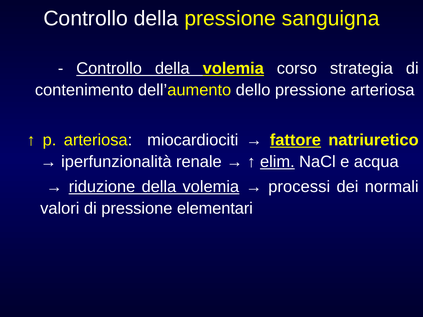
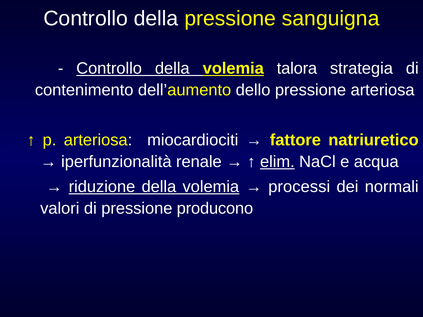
corso: corso -> talora
fattore underline: present -> none
elementari: elementari -> producono
